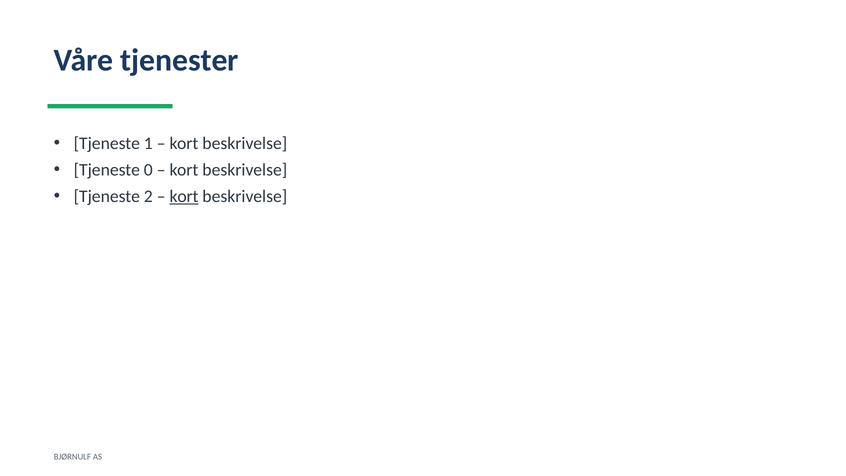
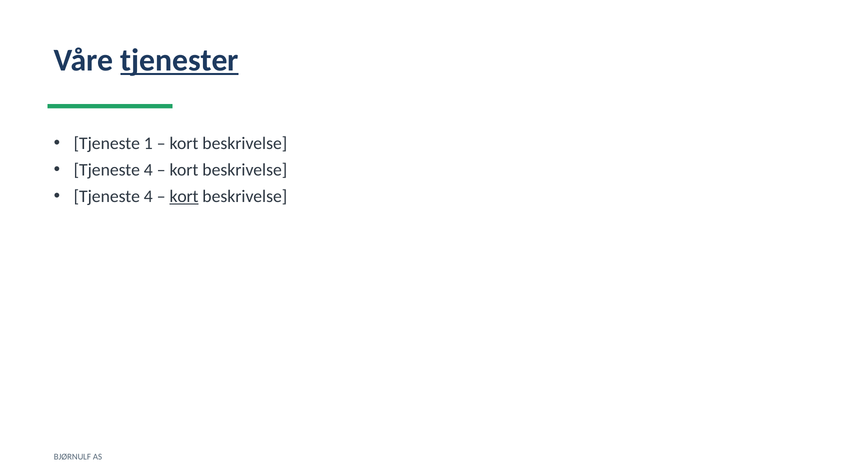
tjenester underline: none -> present
0 at (148, 170): 0 -> 4
2 at (148, 196): 2 -> 4
